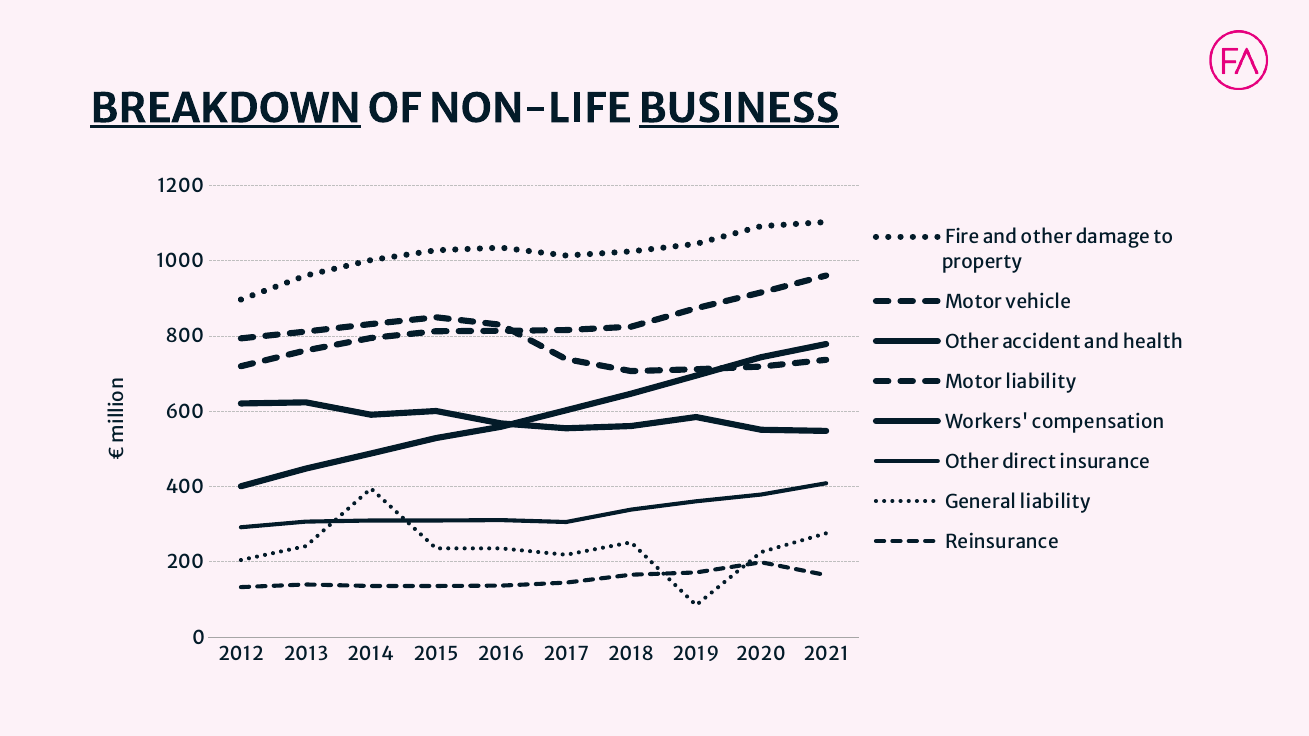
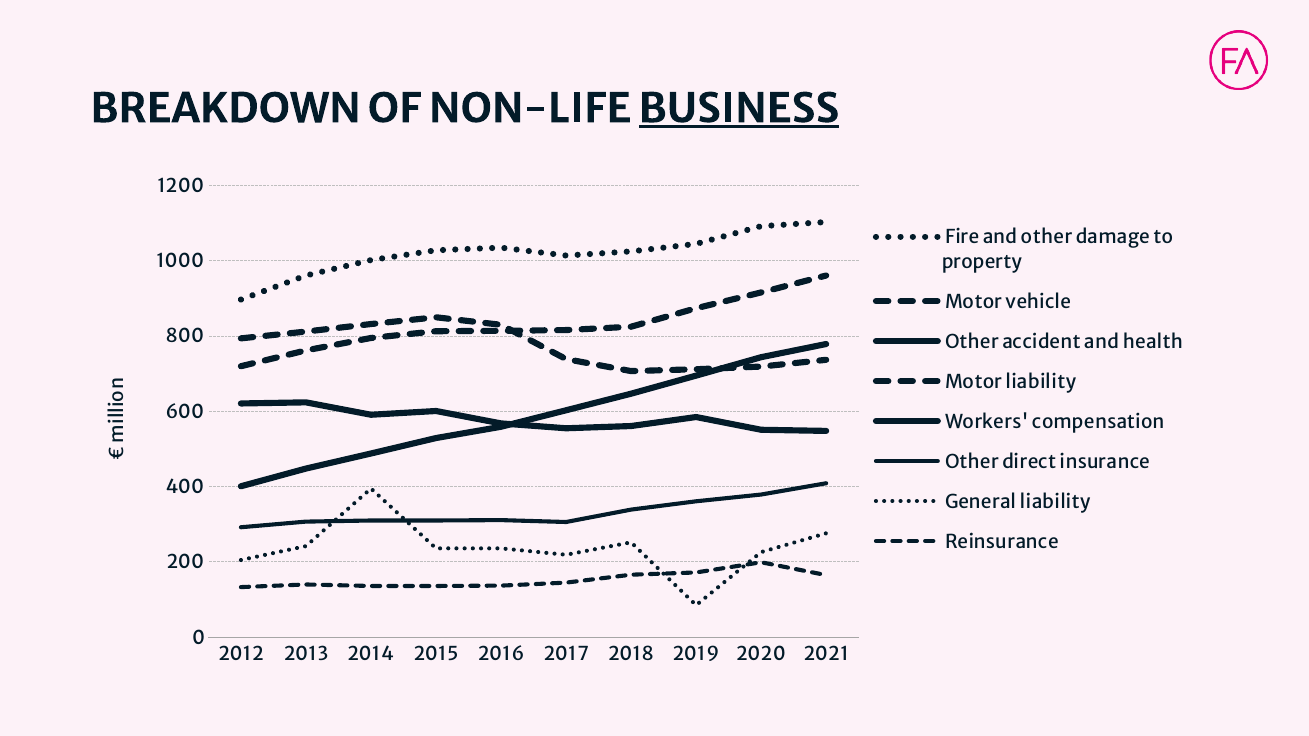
BREAKDOWN underline: present -> none
